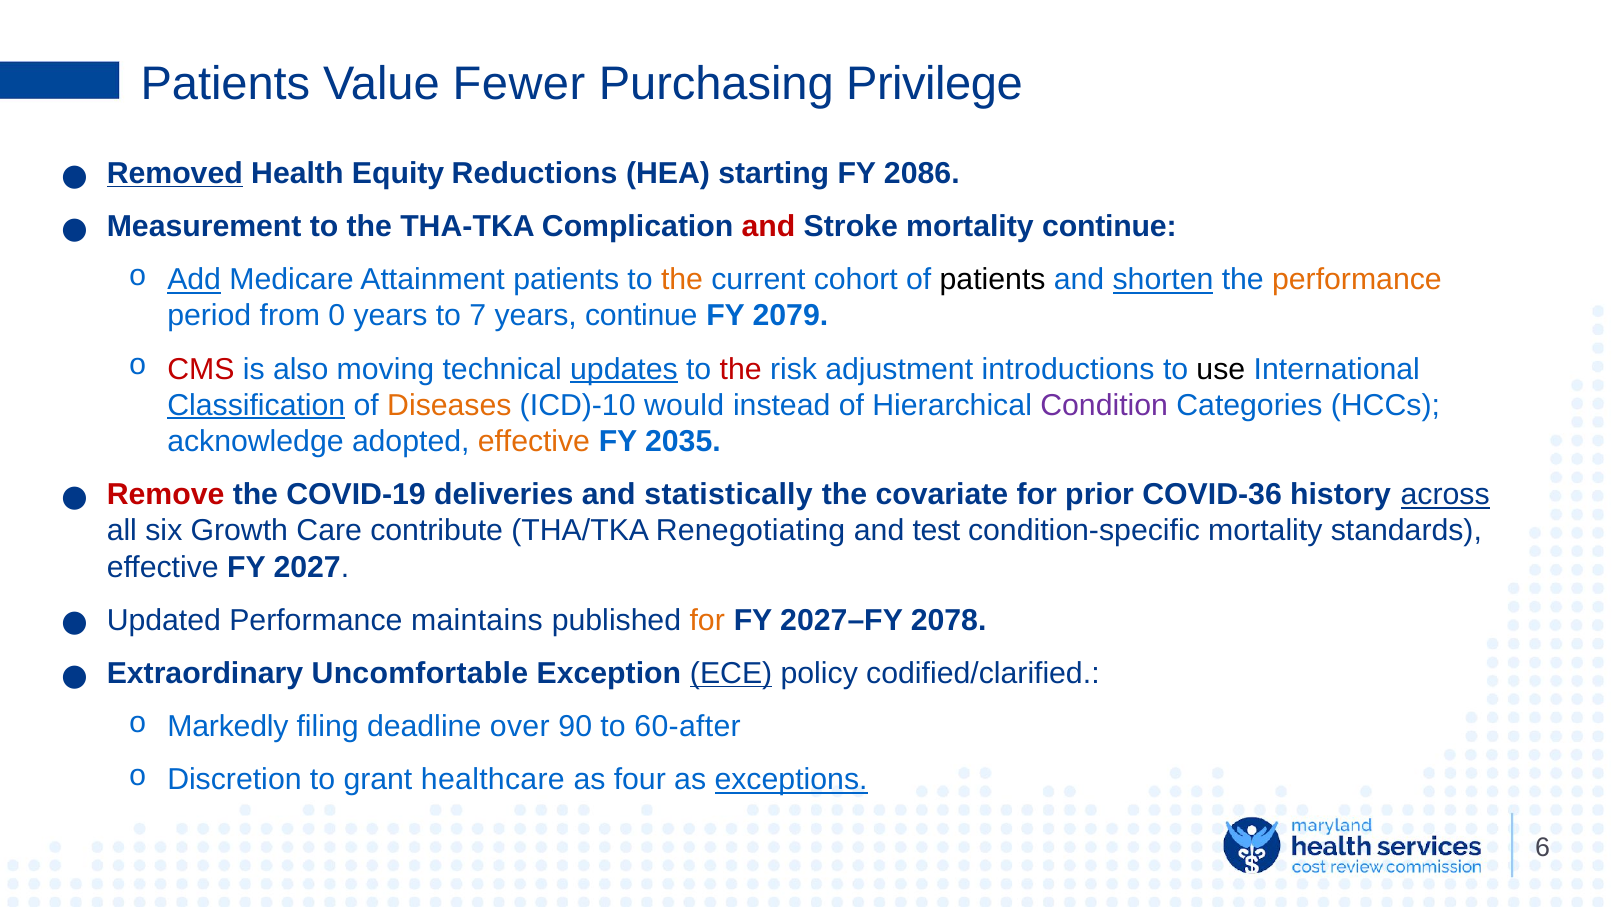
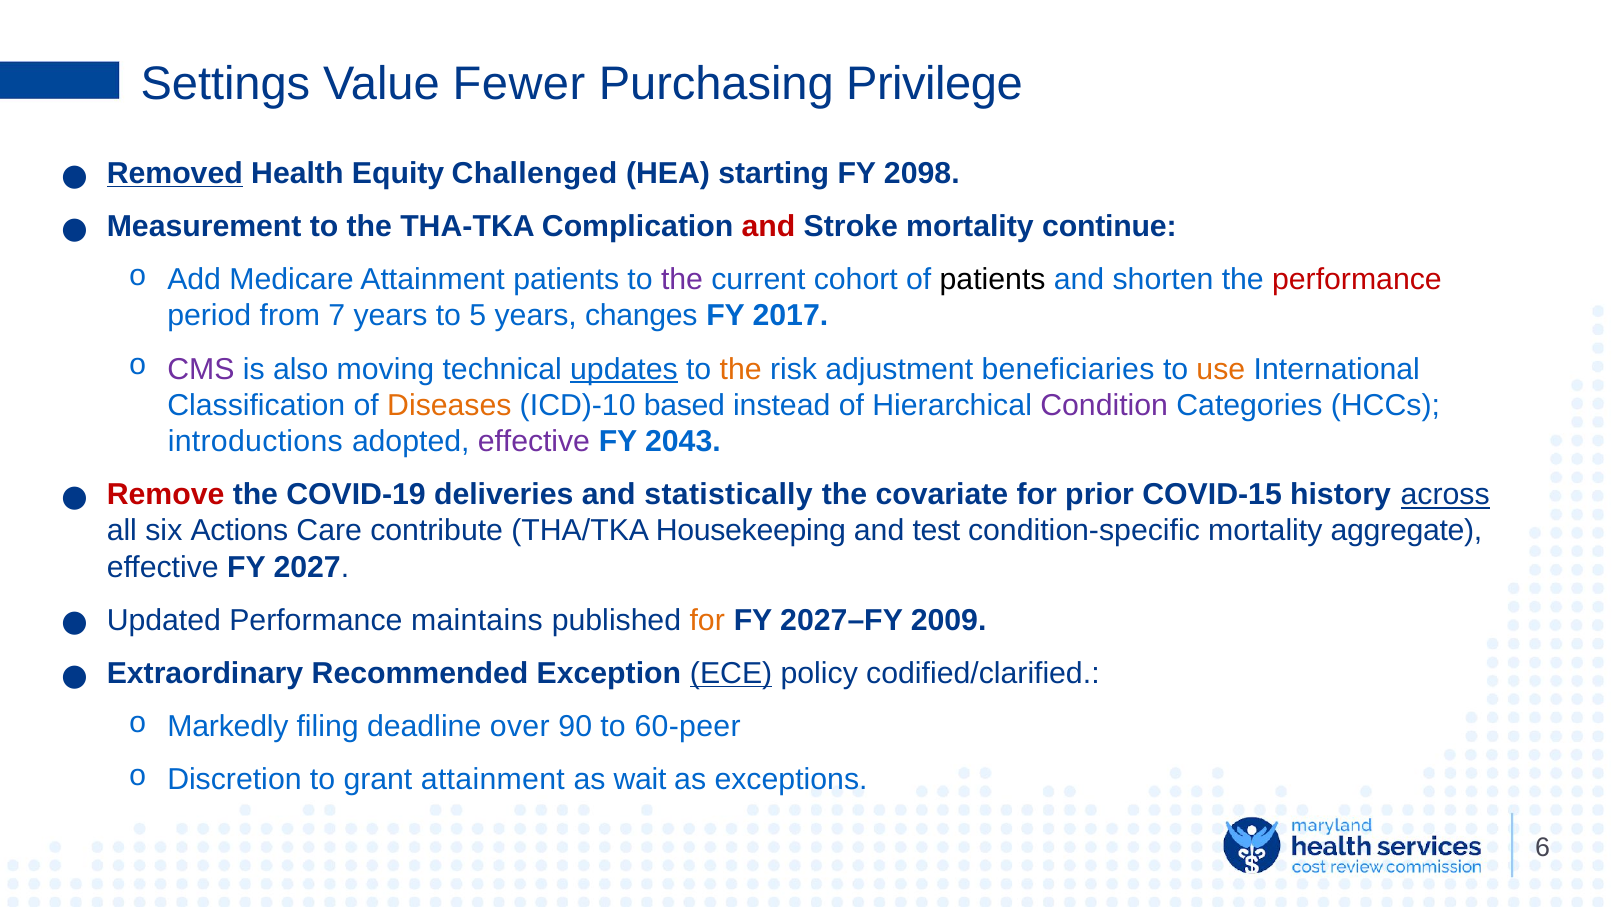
Patients at (225, 84): Patients -> Settings
Reductions: Reductions -> Challenged
2086: 2086 -> 2098
Add underline: present -> none
the at (682, 280) colour: orange -> purple
shorten underline: present -> none
performance at (1357, 280) colour: orange -> red
0: 0 -> 7
7: 7 -> 5
years continue: continue -> changes
2079: 2079 -> 2017
CMS colour: red -> purple
the at (741, 369) colour: red -> orange
introductions: introductions -> beneficiaries
use colour: black -> orange
Classification underline: present -> none
would: would -> based
acknowledge: acknowledge -> introductions
effective at (534, 442) colour: orange -> purple
2035: 2035 -> 2043
COVID-36: COVID-36 -> COVID-15
Growth: Growth -> Actions
Renegotiating: Renegotiating -> Housekeeping
standards: standards -> aggregate
2078: 2078 -> 2009
Uncomfortable: Uncomfortable -> Recommended
60-after: 60-after -> 60-peer
grant healthcare: healthcare -> attainment
four: four -> wait
exceptions underline: present -> none
